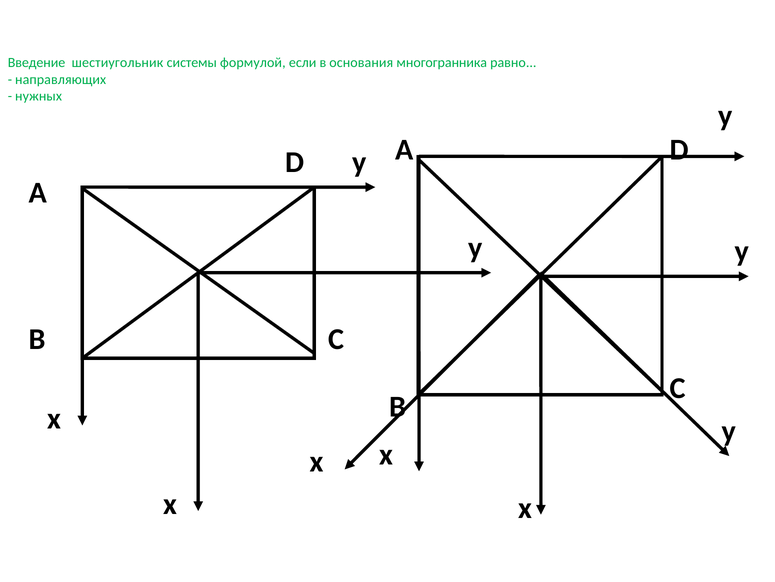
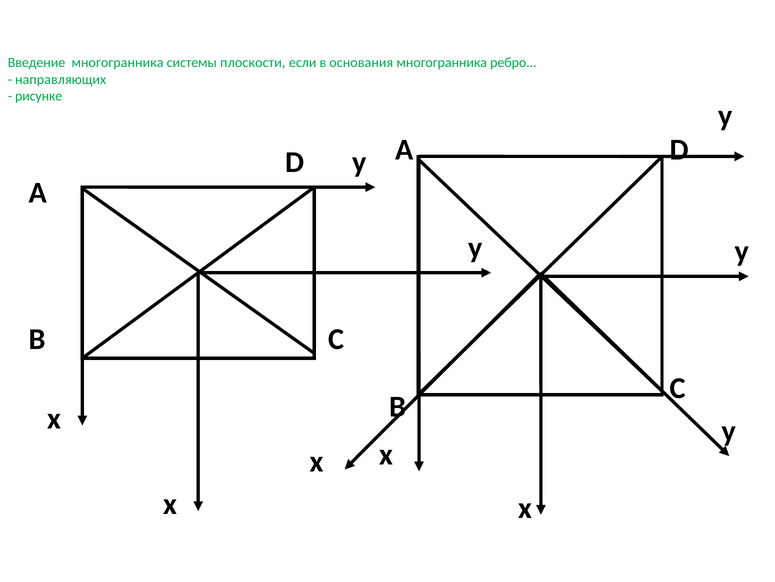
Введение шестиугольник: шестиугольник -> многогранника
формулой: формулой -> плоскости
равно: равно -> ребро
нужных: нужных -> рисунке
